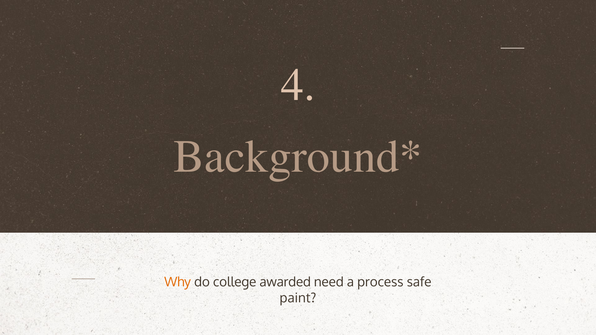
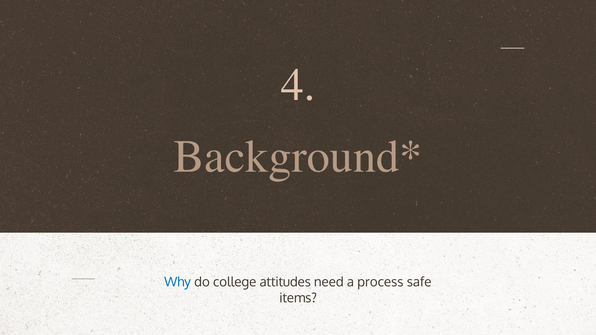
Why colour: orange -> blue
awarded: awarded -> attitudes
paint: paint -> items
